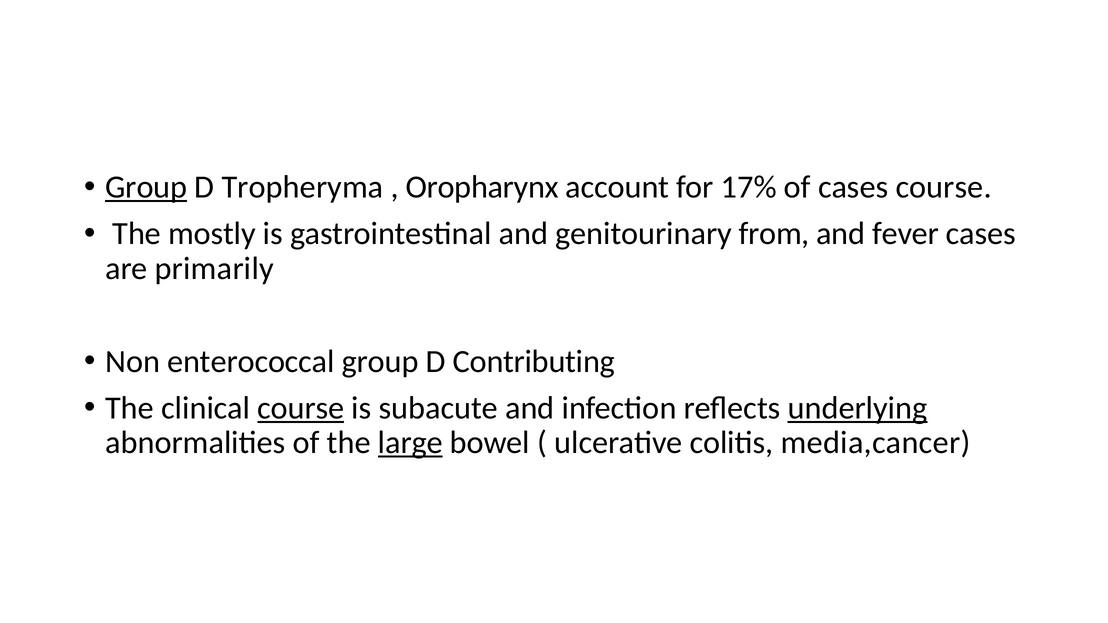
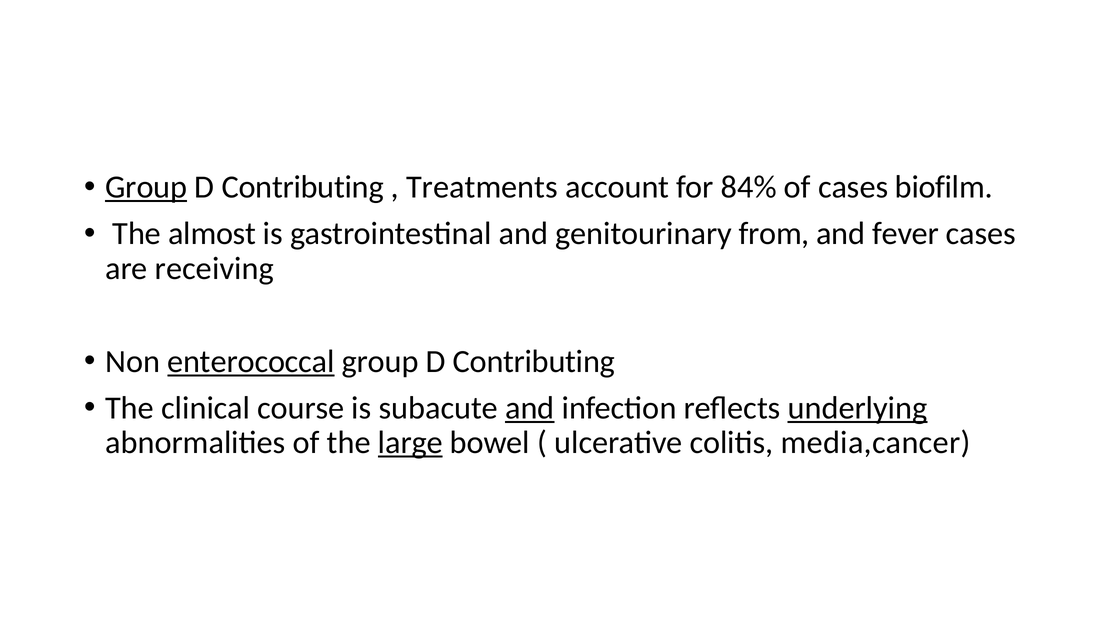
Tropheryma at (302, 187): Tropheryma -> Contributing
Oropharynx: Oropharynx -> Treatments
17%: 17% -> 84%
cases course: course -> biofilm
mostly: mostly -> almost
primarily: primarily -> receiving
enterococcal underline: none -> present
course at (301, 408) underline: present -> none
and at (530, 408) underline: none -> present
